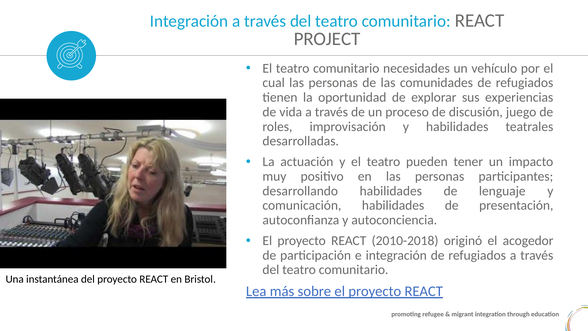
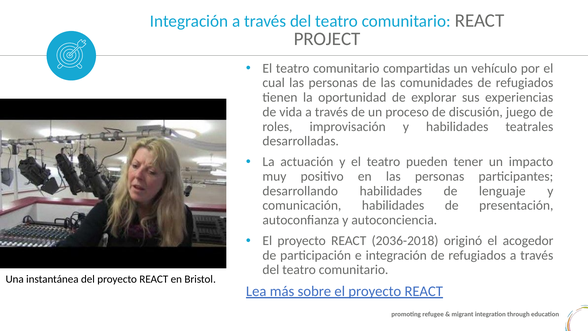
necesidades: necesidades -> compartidas
2010-2018: 2010-2018 -> 2036-2018
